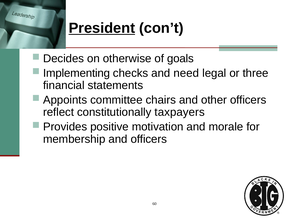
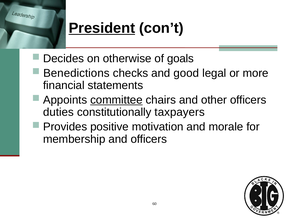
Implementing: Implementing -> Benedictions
need: need -> good
three: three -> more
committee underline: none -> present
reflect: reflect -> duties
